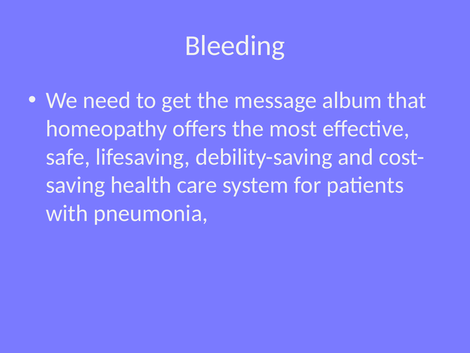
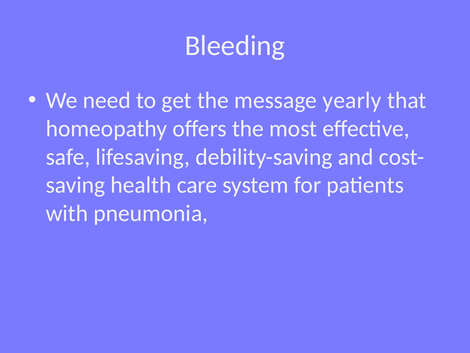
album: album -> yearly
